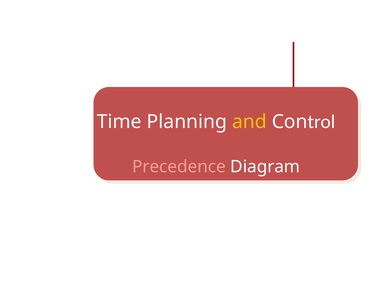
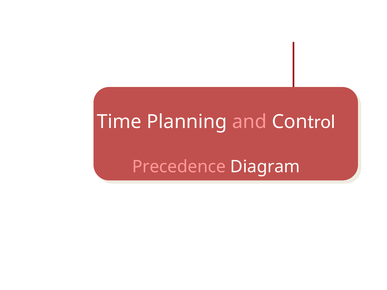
and colour: yellow -> pink
